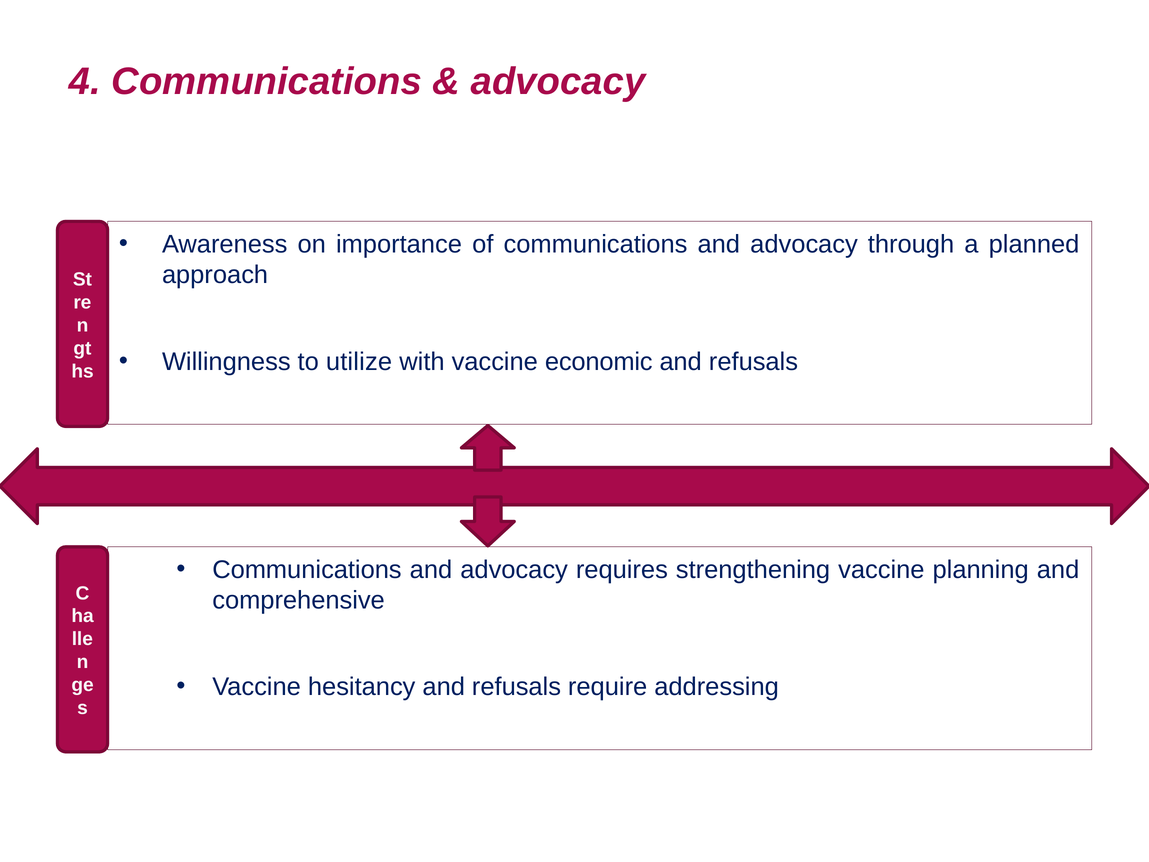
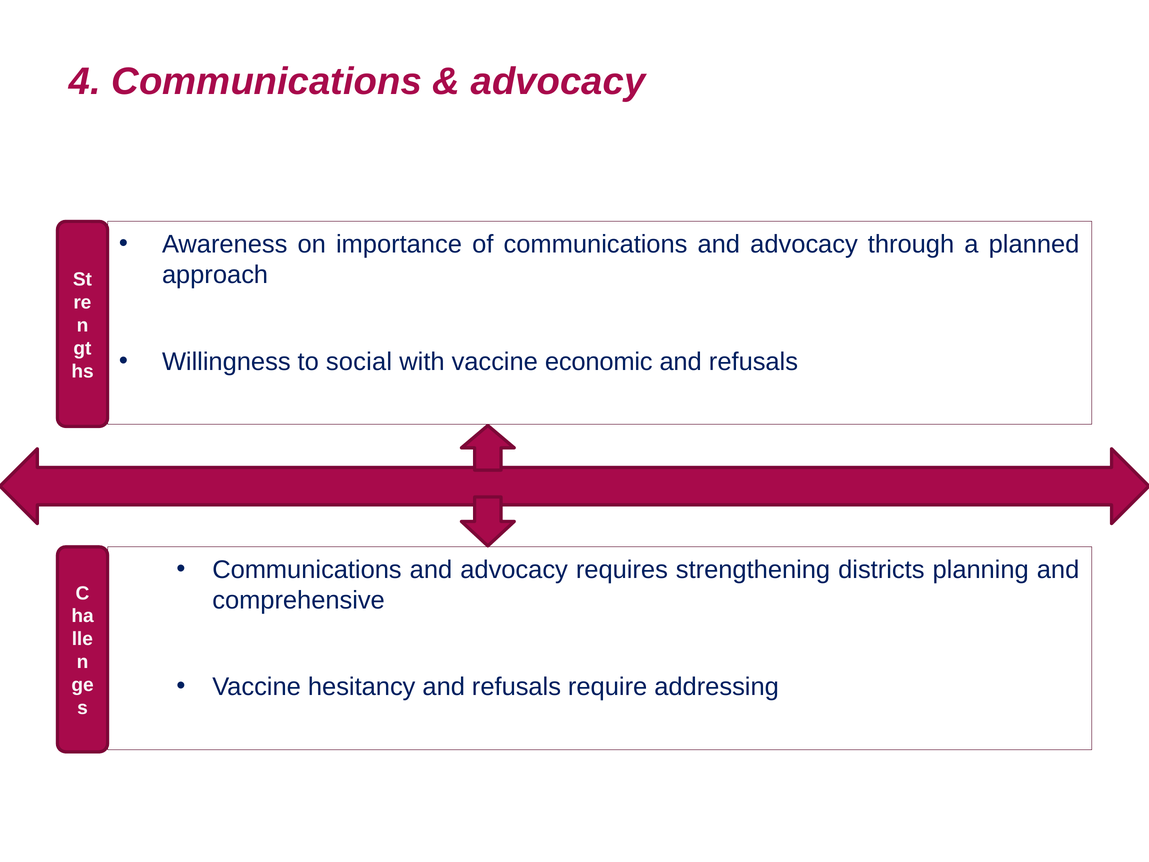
utilize: utilize -> social
strengthening vaccine: vaccine -> districts
